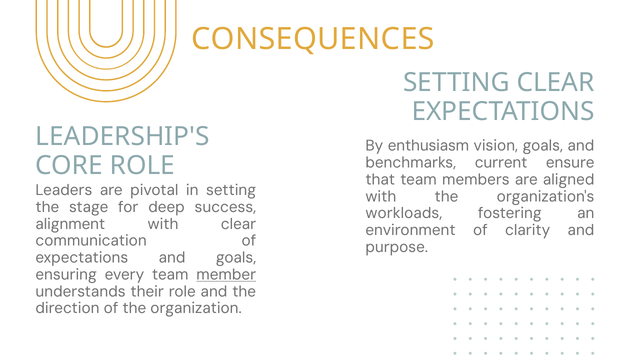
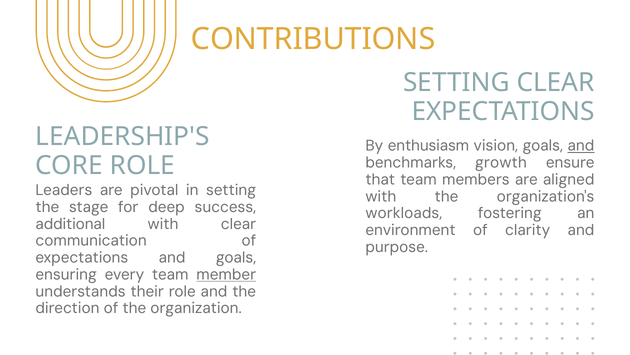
CONSEQUENCES: CONSEQUENCES -> CONTRIBUTIONS
and at (581, 146) underline: none -> present
current: current -> growth
alignment: alignment -> additional
